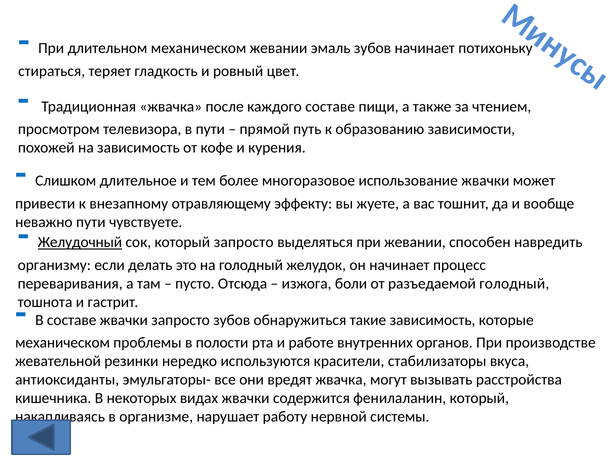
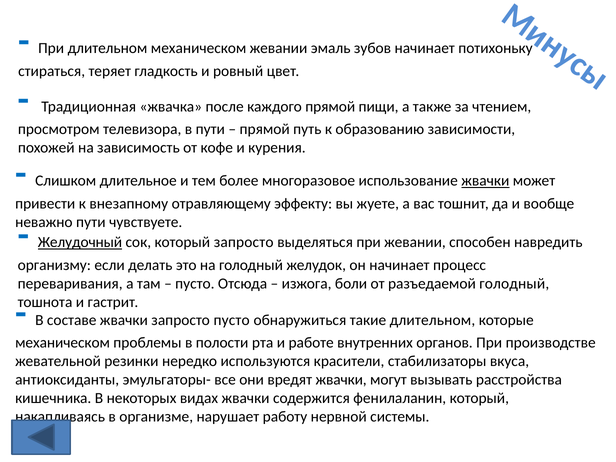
каждого составе: составе -> прямой
жвачки at (485, 181) underline: none -> present
запросто зубов: зубов -> пусто
такие зависимость: зависимость -> длительном
вредят жвачка: жвачка -> жвачки
